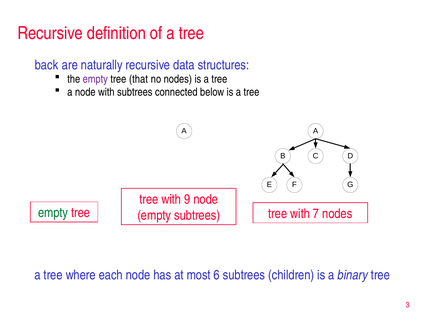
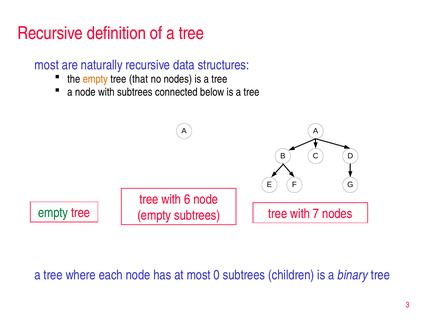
back at (47, 65): back -> most
empty at (95, 79) colour: purple -> orange
9: 9 -> 6
6: 6 -> 0
